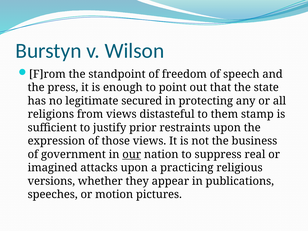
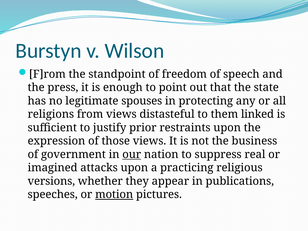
secured: secured -> spouses
stamp: stamp -> linked
motion underline: none -> present
